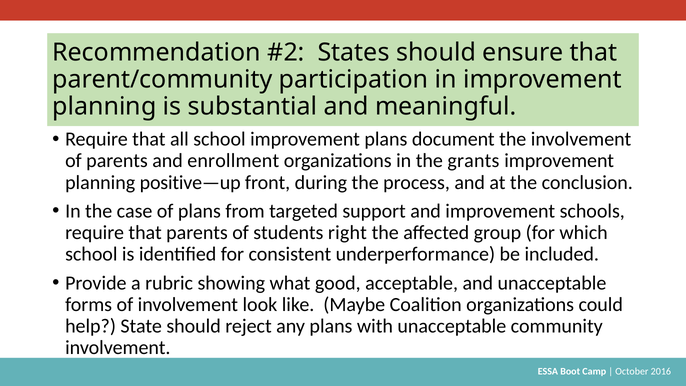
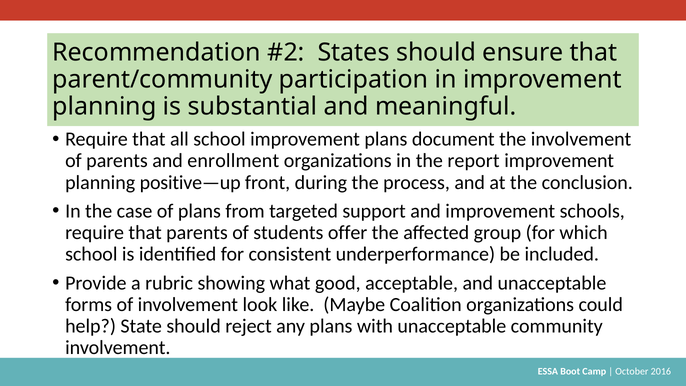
grants: grants -> report
right: right -> offer
